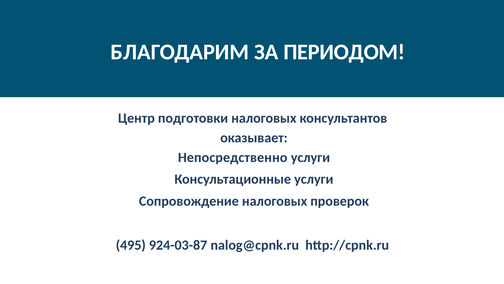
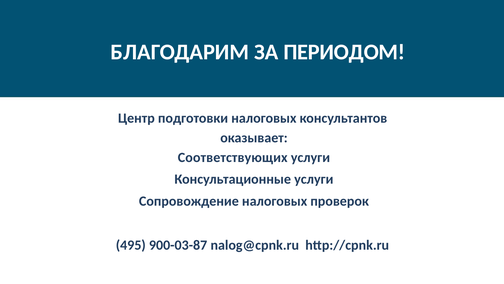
Непосредственно: Непосредственно -> Соответствующих
924-03-87: 924-03-87 -> 900-03-87
